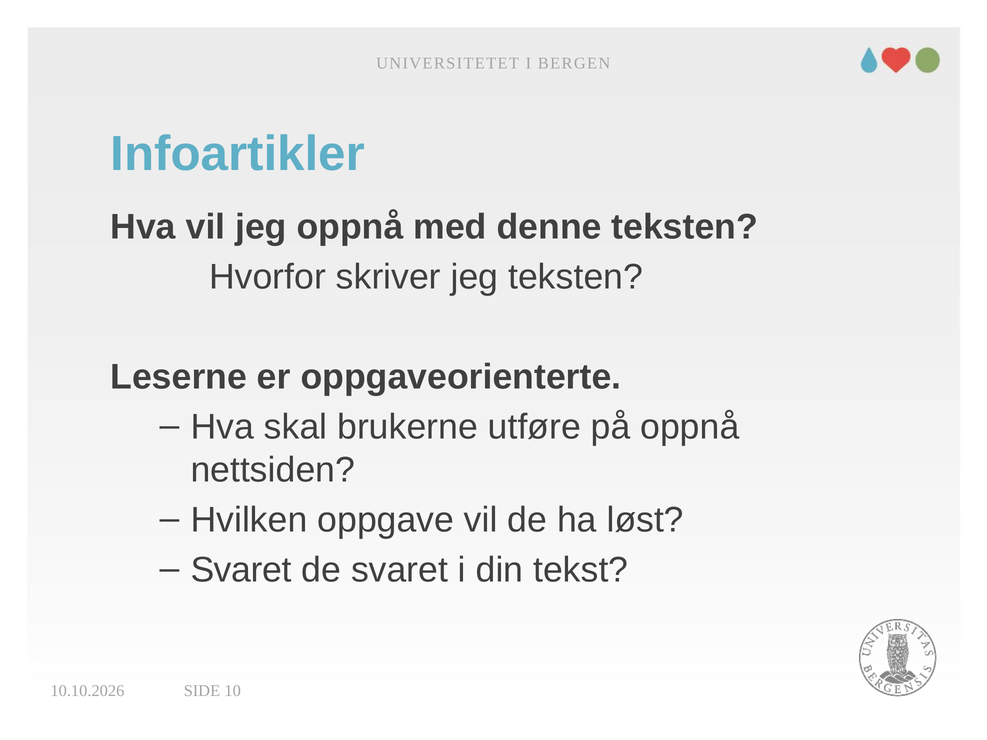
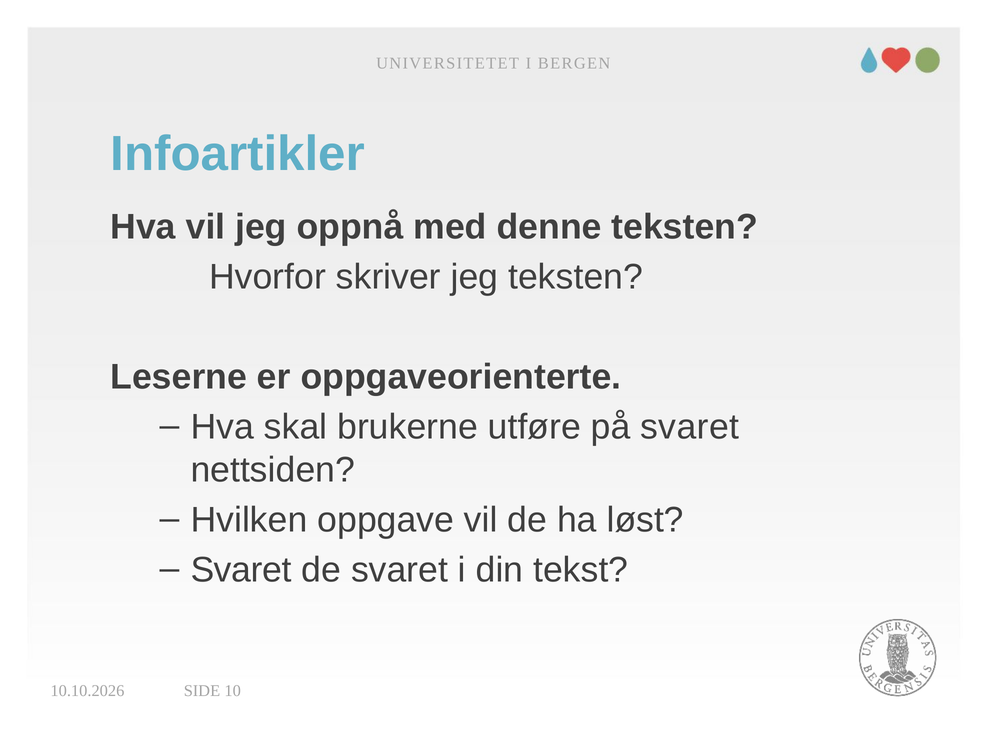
på oppnå: oppnå -> svaret
